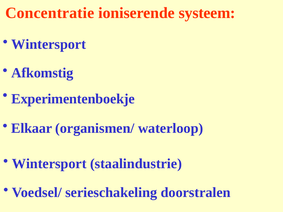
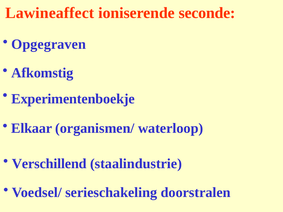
Concentratie: Concentratie -> Lawineaffect
systeem: systeem -> seconde
Wintersport at (49, 44): Wintersport -> Opgegraven
Wintersport at (49, 164): Wintersport -> Verschillend
